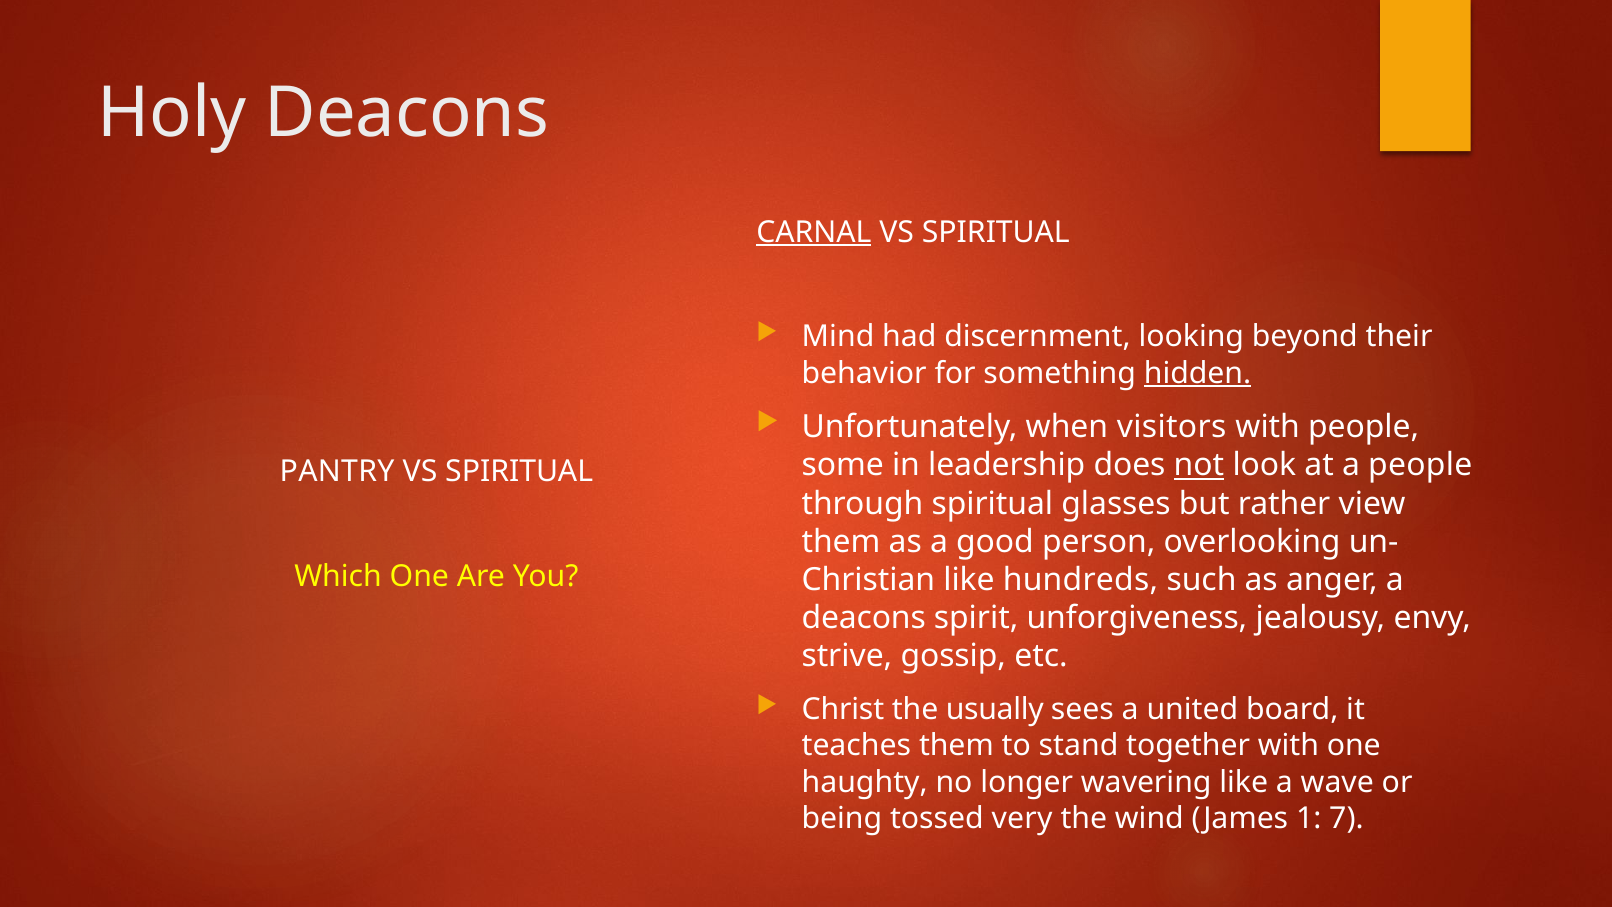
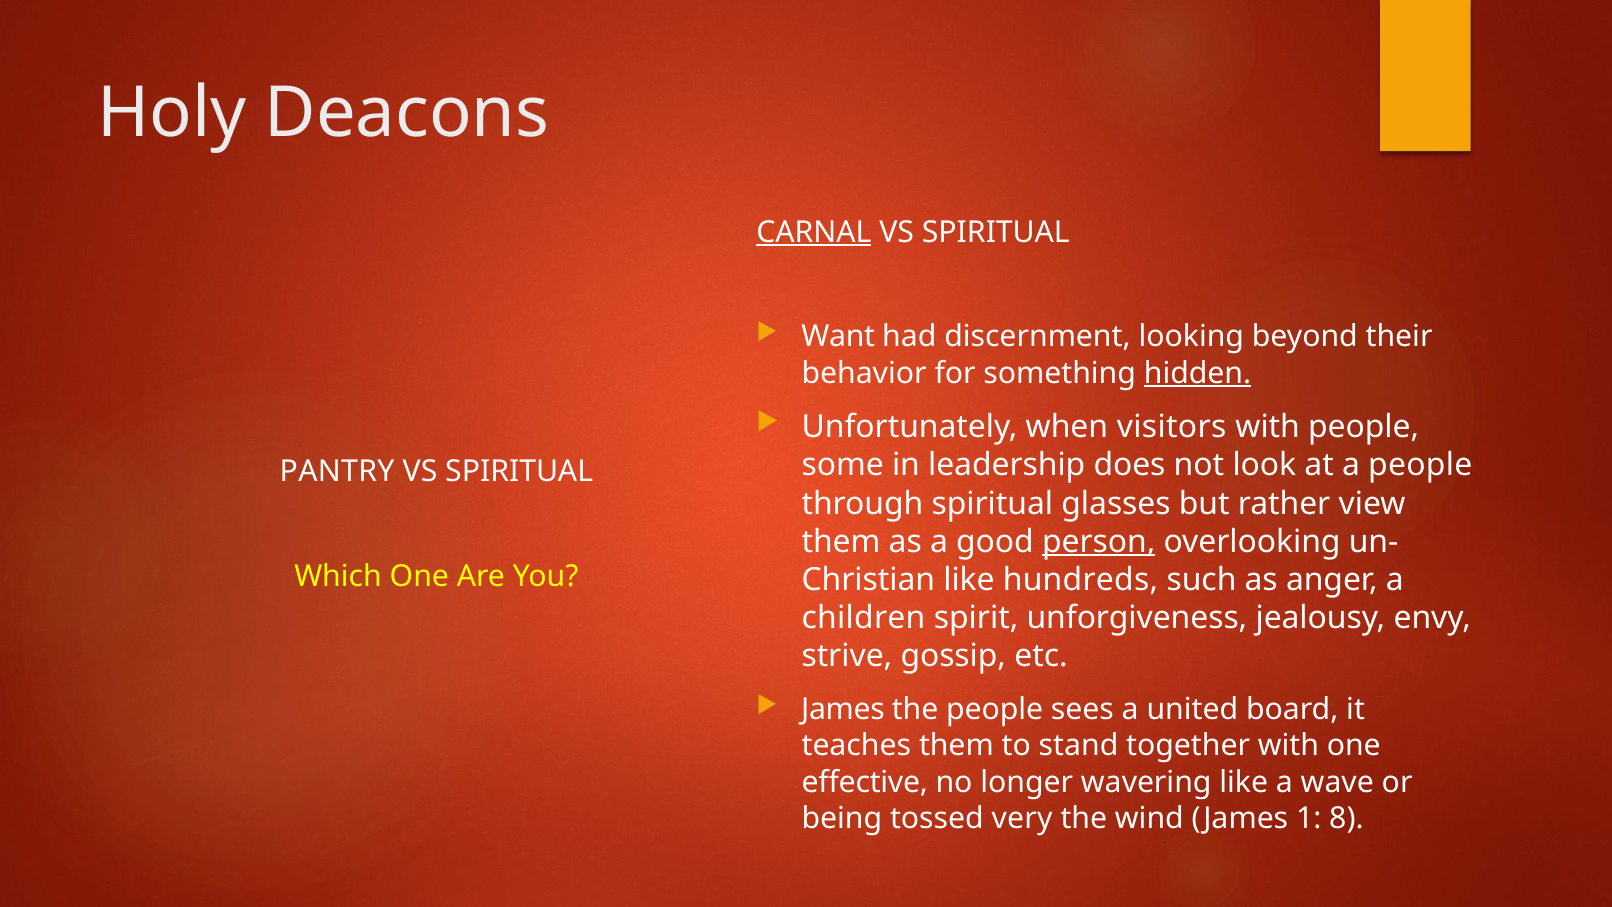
Mind: Mind -> Want
not underline: present -> none
person underline: none -> present
deacons at (864, 618): deacons -> children
Christ at (843, 710): Christ -> James
the usually: usually -> people
haughty: haughty -> effective
7: 7 -> 8
